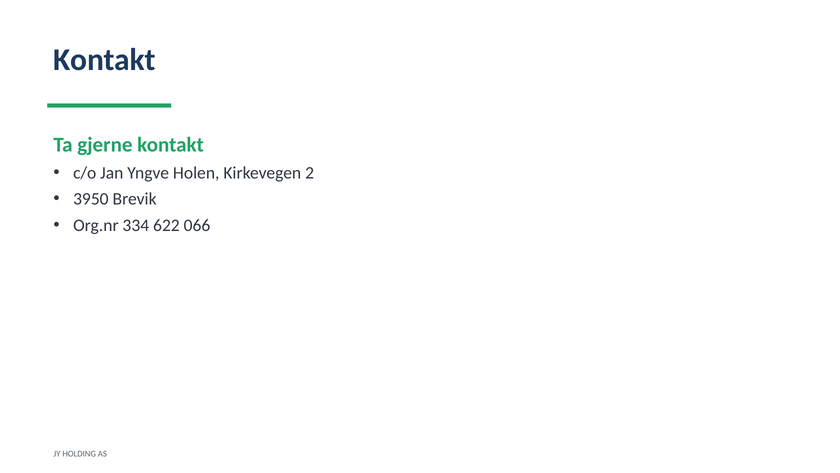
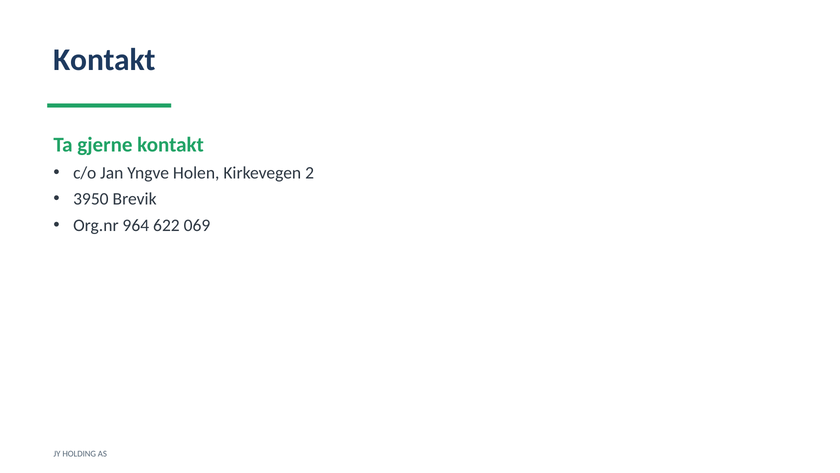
334: 334 -> 964
066: 066 -> 069
